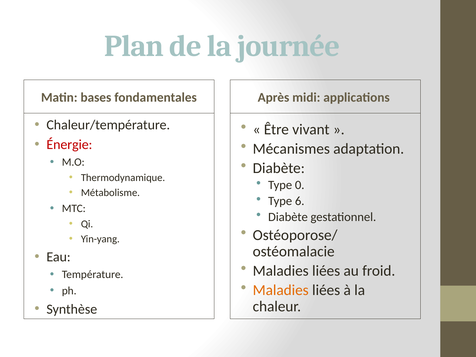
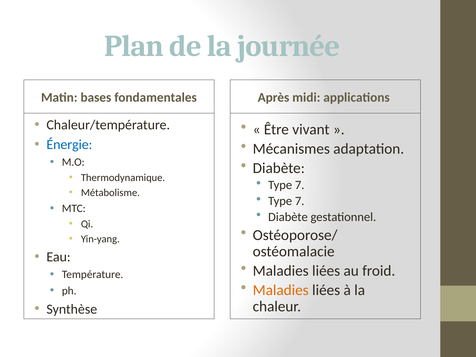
Énergie colour: red -> blue
0 at (300, 185): 0 -> 7
6 at (300, 201): 6 -> 7
